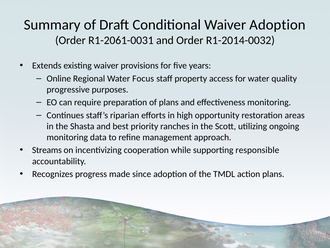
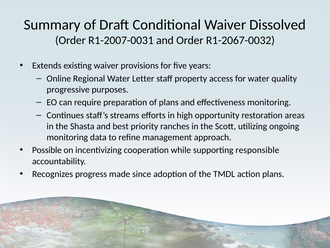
Waiver Adoption: Adoption -> Dissolved
R1-2061-0031: R1-2061-0031 -> R1-2007-0031
R1-2014-0032: R1-2014-0032 -> R1-2067-0032
Focus: Focus -> Letter
riparian: riparian -> streams
Streams: Streams -> Possible
